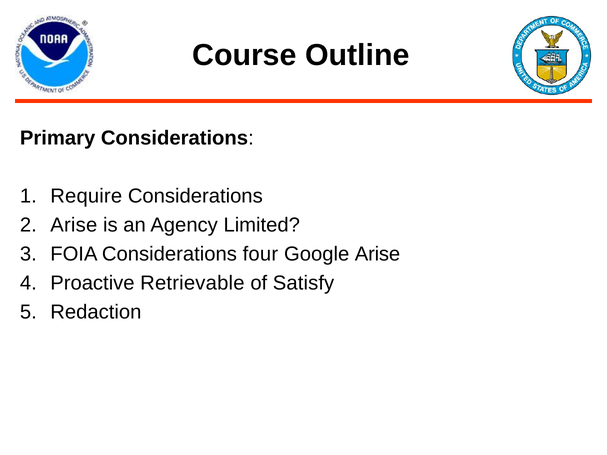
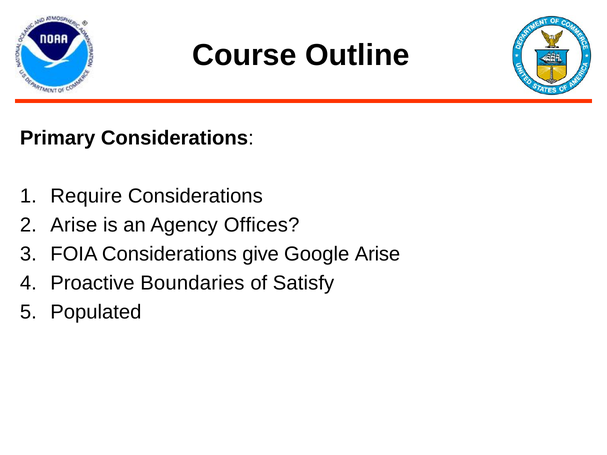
Limited: Limited -> Offices
four: four -> give
Retrievable: Retrievable -> Boundaries
Redaction: Redaction -> Populated
